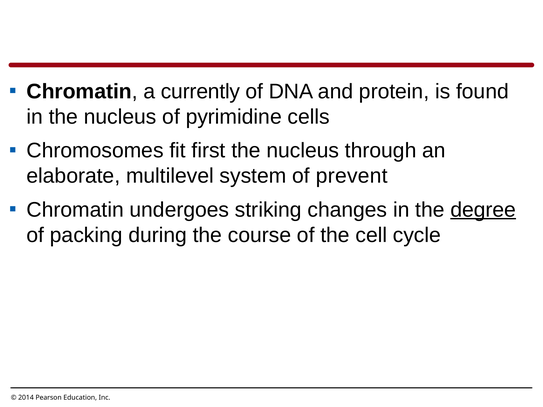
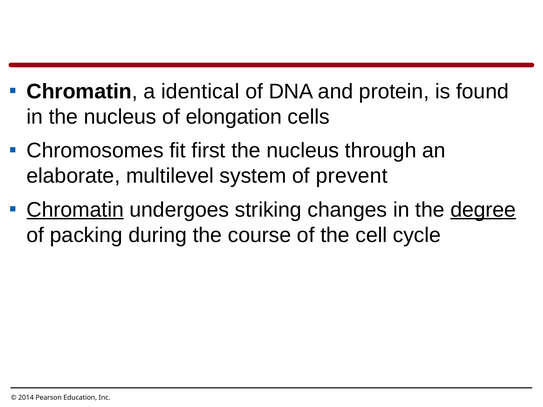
currently: currently -> identical
pyrimidine: pyrimidine -> elongation
Chromatin at (75, 210) underline: none -> present
